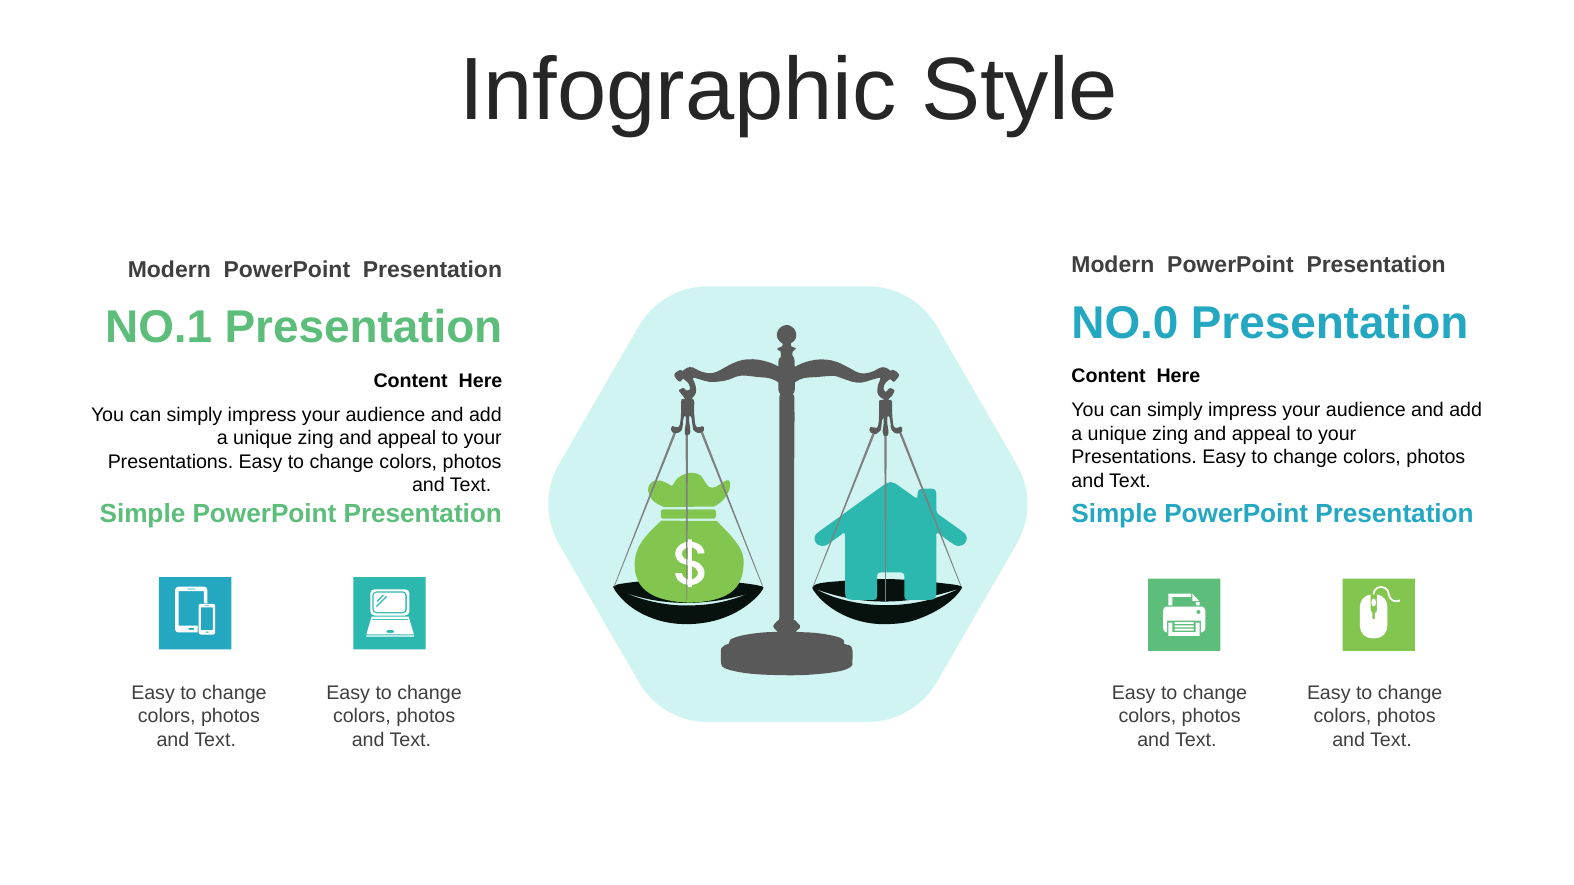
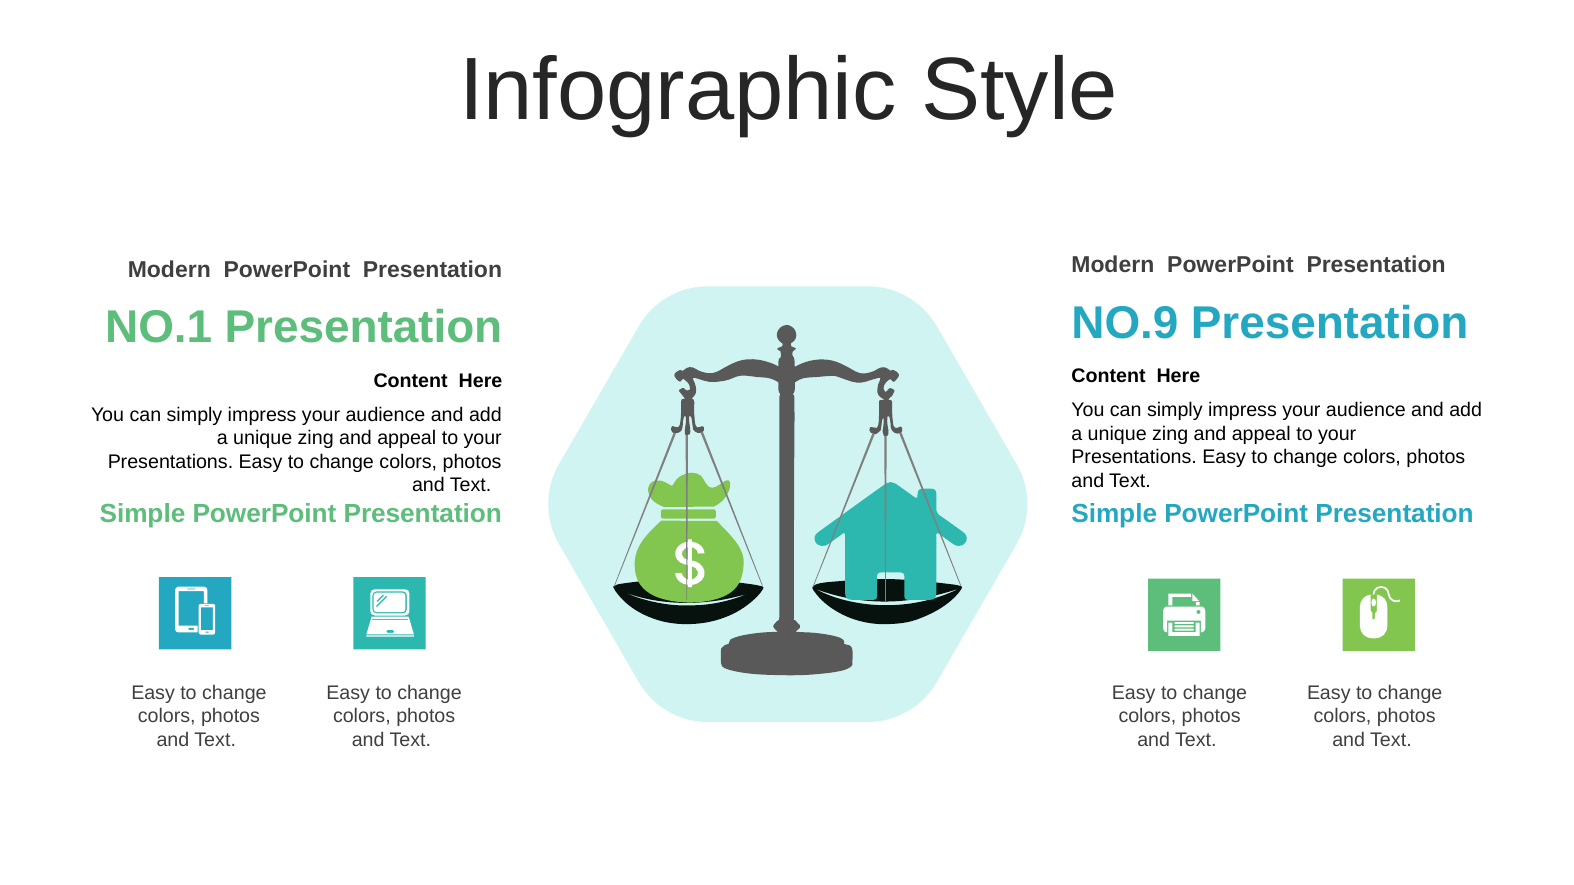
NO.0: NO.0 -> NO.9
